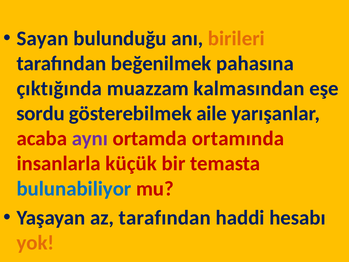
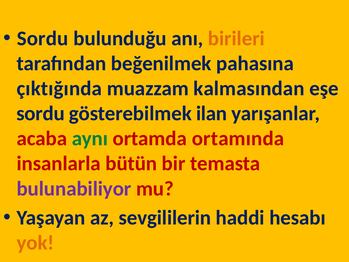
Sayan at (43, 38): Sayan -> Sordu
aile: aile -> ilan
aynı colour: purple -> green
küçük: küçük -> bütün
bulunabiliyor colour: blue -> purple
az tarafından: tarafından -> sevgililerin
